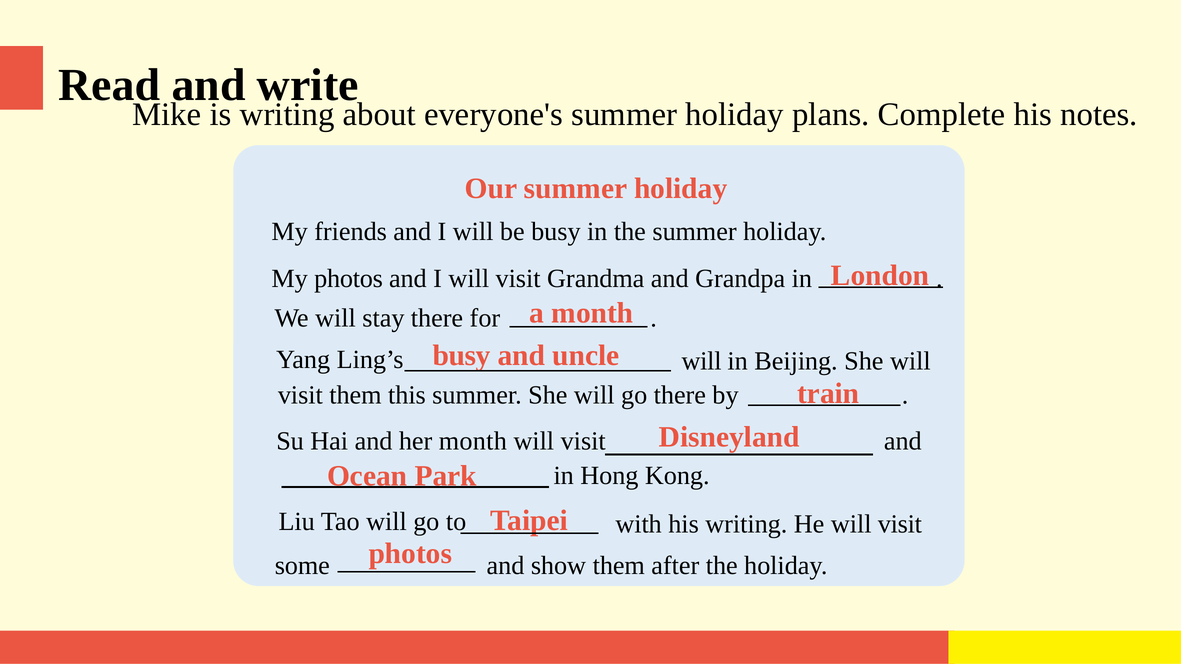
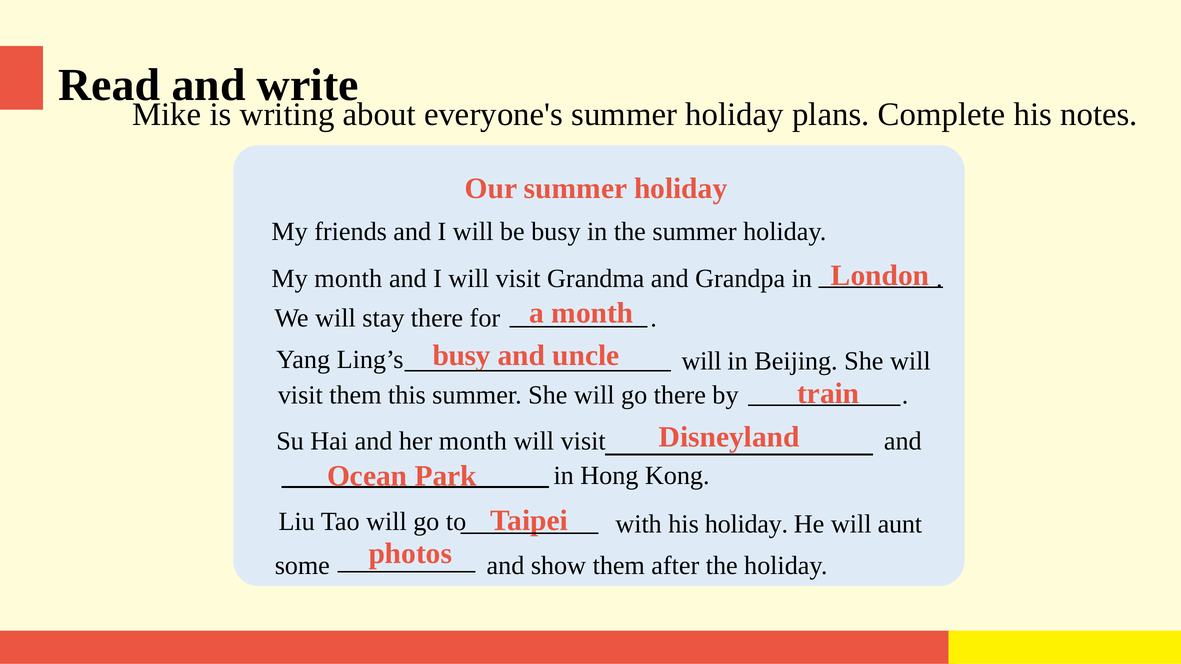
My photos: photos -> month
his writing: writing -> holiday
He will visit: visit -> aunt
